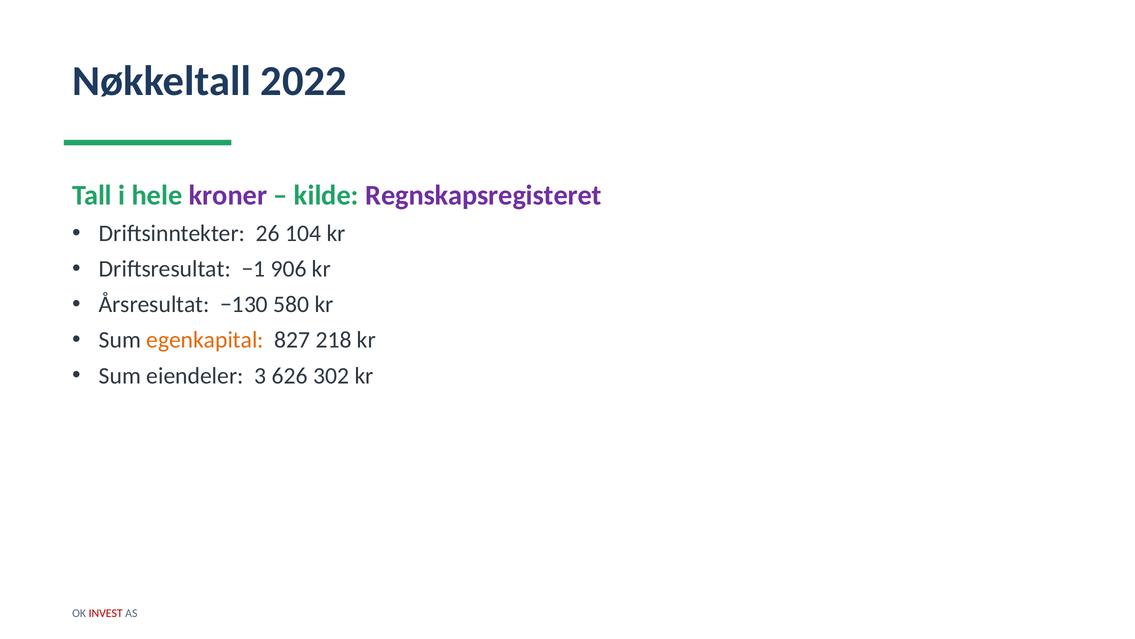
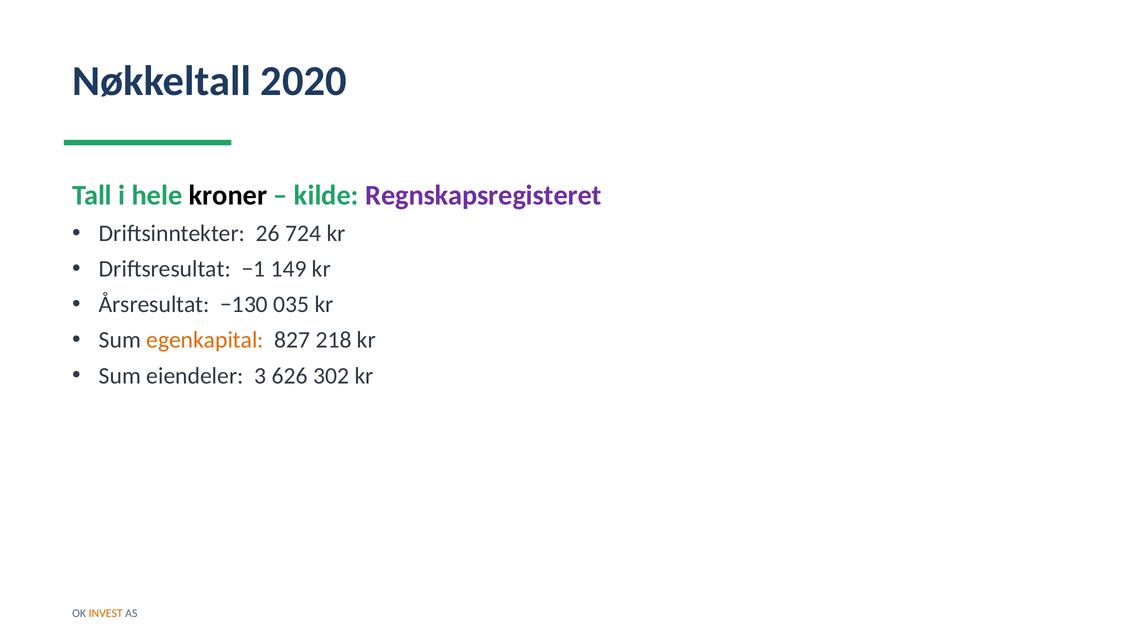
2022: 2022 -> 2020
kroner colour: purple -> black
104: 104 -> 724
906: 906 -> 149
580: 580 -> 035
INVEST colour: red -> orange
